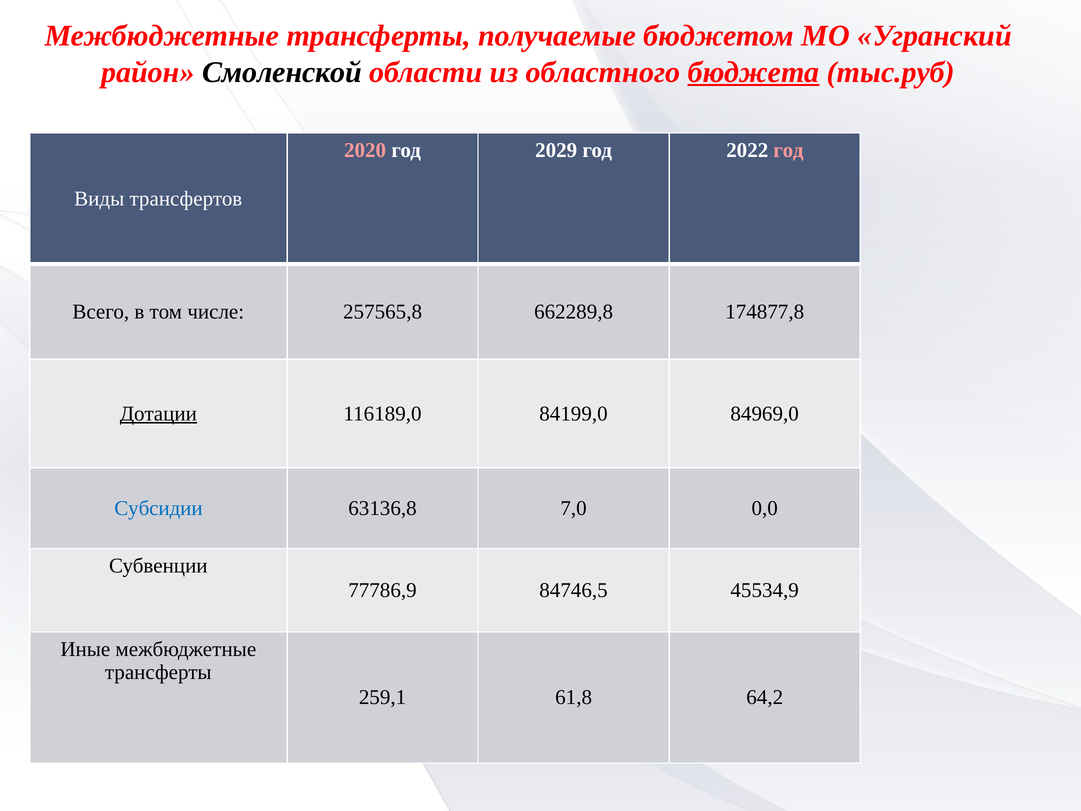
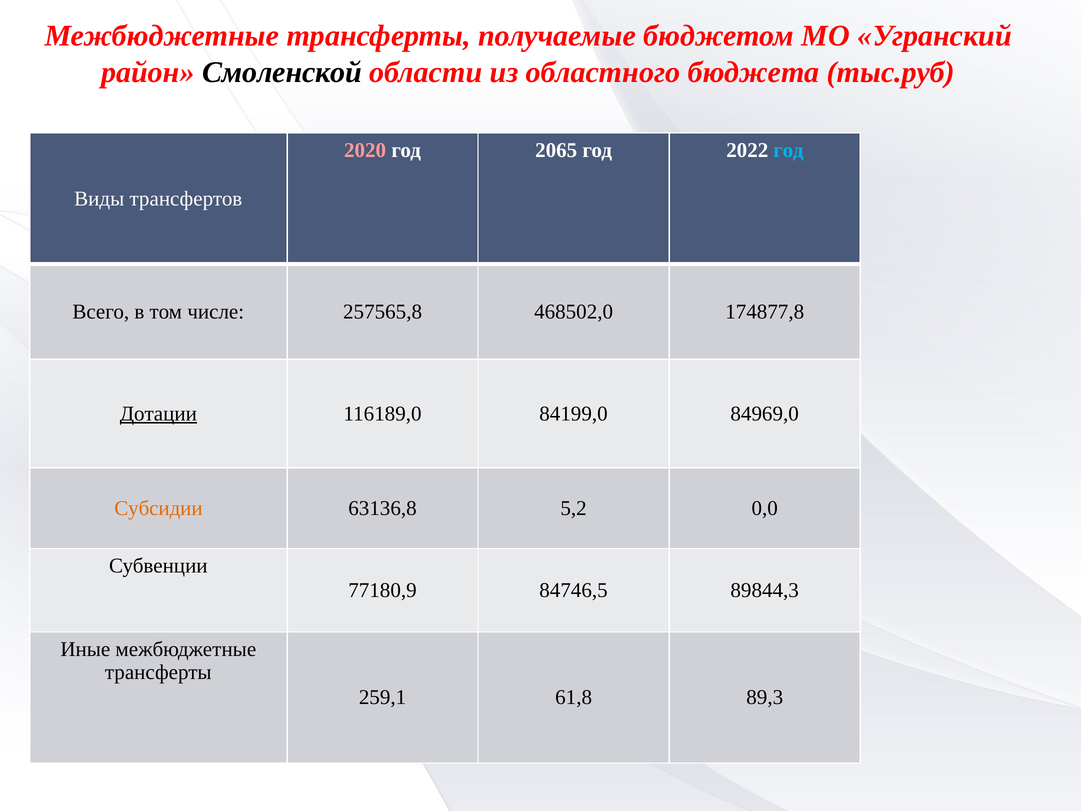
бюджета underline: present -> none
2029: 2029 -> 2065
год at (788, 150) colour: pink -> light blue
662289,8: 662289,8 -> 468502,0
Субсидии colour: blue -> orange
7,0: 7,0 -> 5,2
77786,9: 77786,9 -> 77180,9
45534,9: 45534,9 -> 89844,3
64,2: 64,2 -> 89,3
